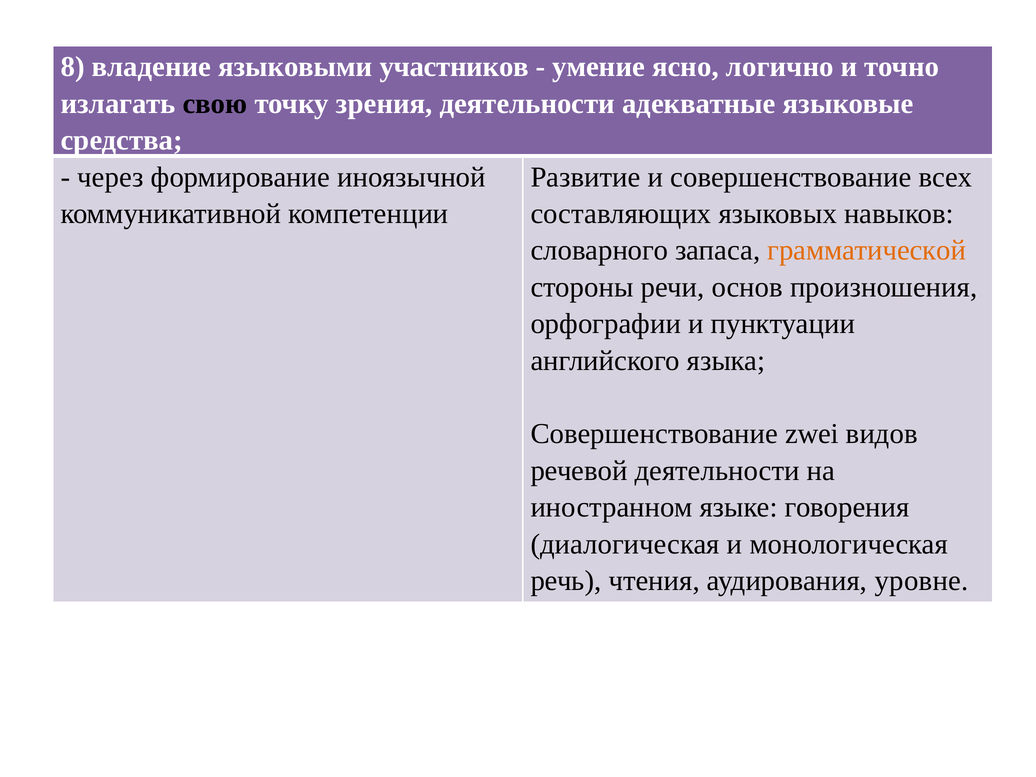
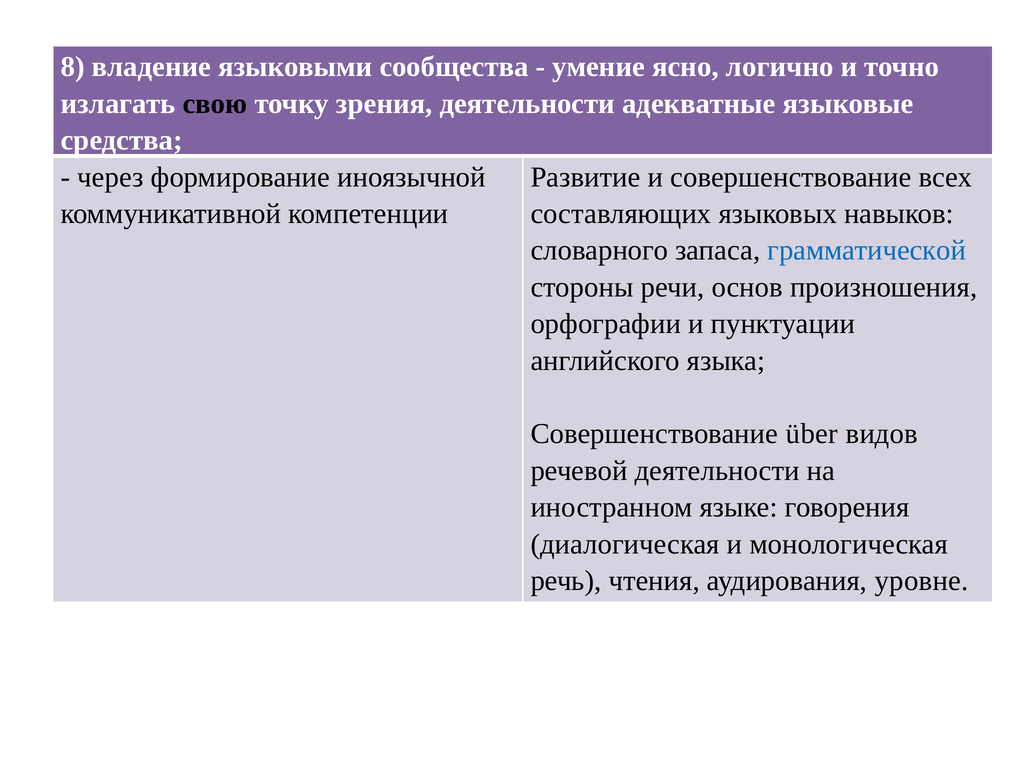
участников: участников -> сообщества
грамматической colour: orange -> blue
zwei: zwei -> über
